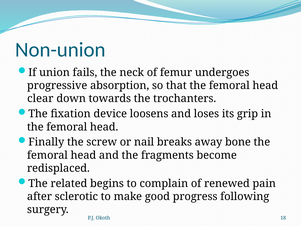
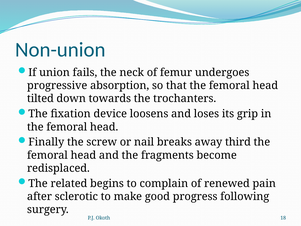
clear: clear -> tilted
bone: bone -> third
